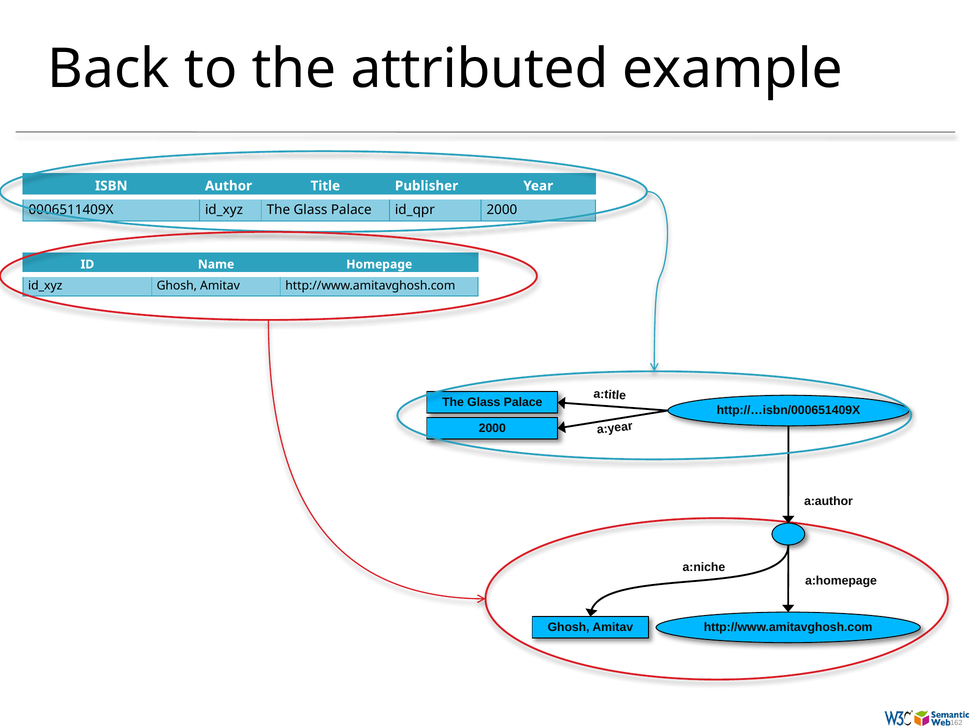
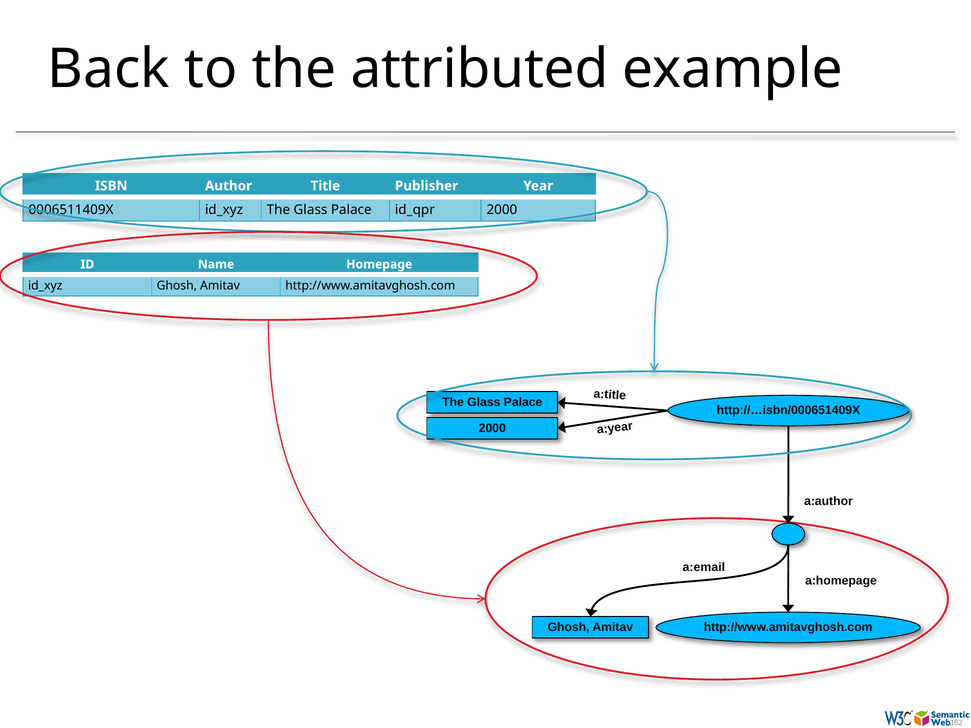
a:niche: a:niche -> a:email
